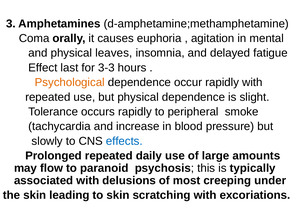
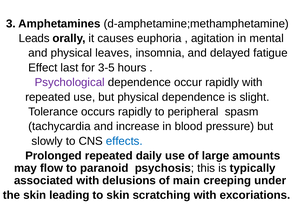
Coma: Coma -> Leads
3-3: 3-3 -> 3-5
Psychological colour: orange -> purple
smoke: smoke -> spasm
most: most -> main
